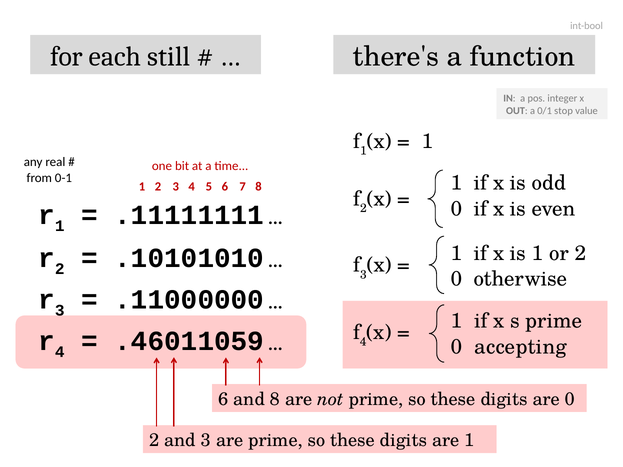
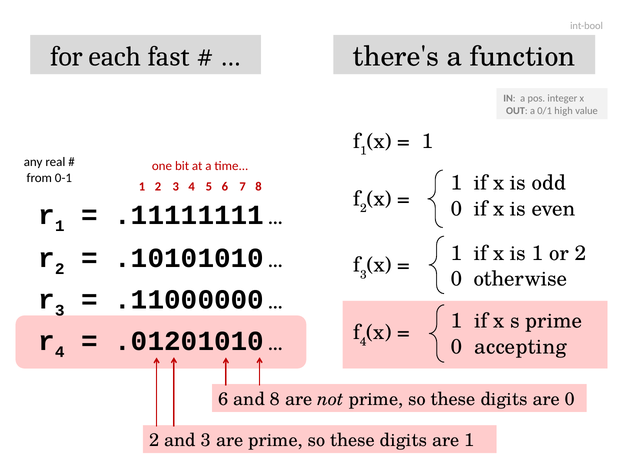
still: still -> fast
stop: stop -> high
.46011059: .46011059 -> .01201010
